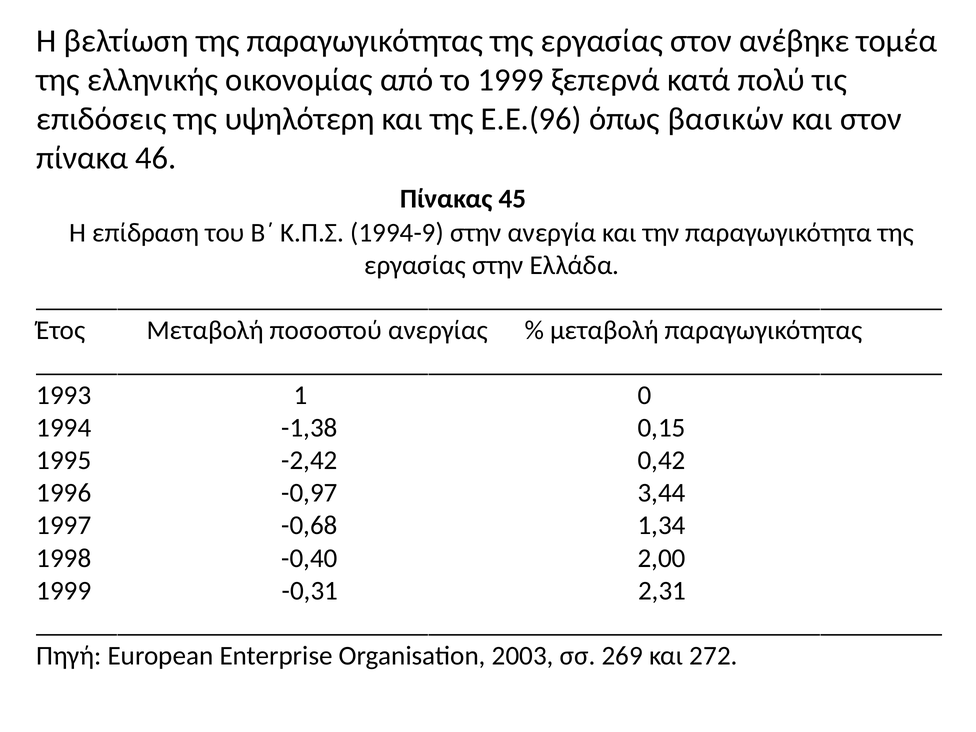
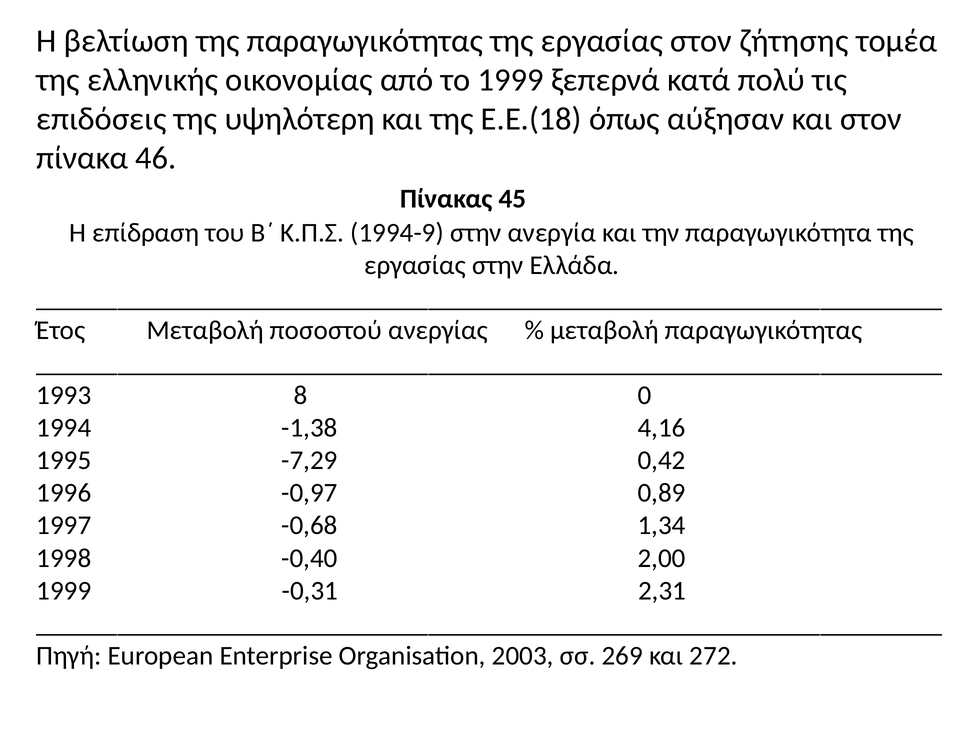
ανέβηκε: ανέβηκε -> ζήτησης
Ε.Ε.(96: Ε.Ε.(96 -> Ε.Ε.(18
βασικών: βασικών -> αύξησαν
1: 1 -> 8
0,15: 0,15 -> 4,16
-2,42: -2,42 -> -7,29
3,44: 3,44 -> 0,89
